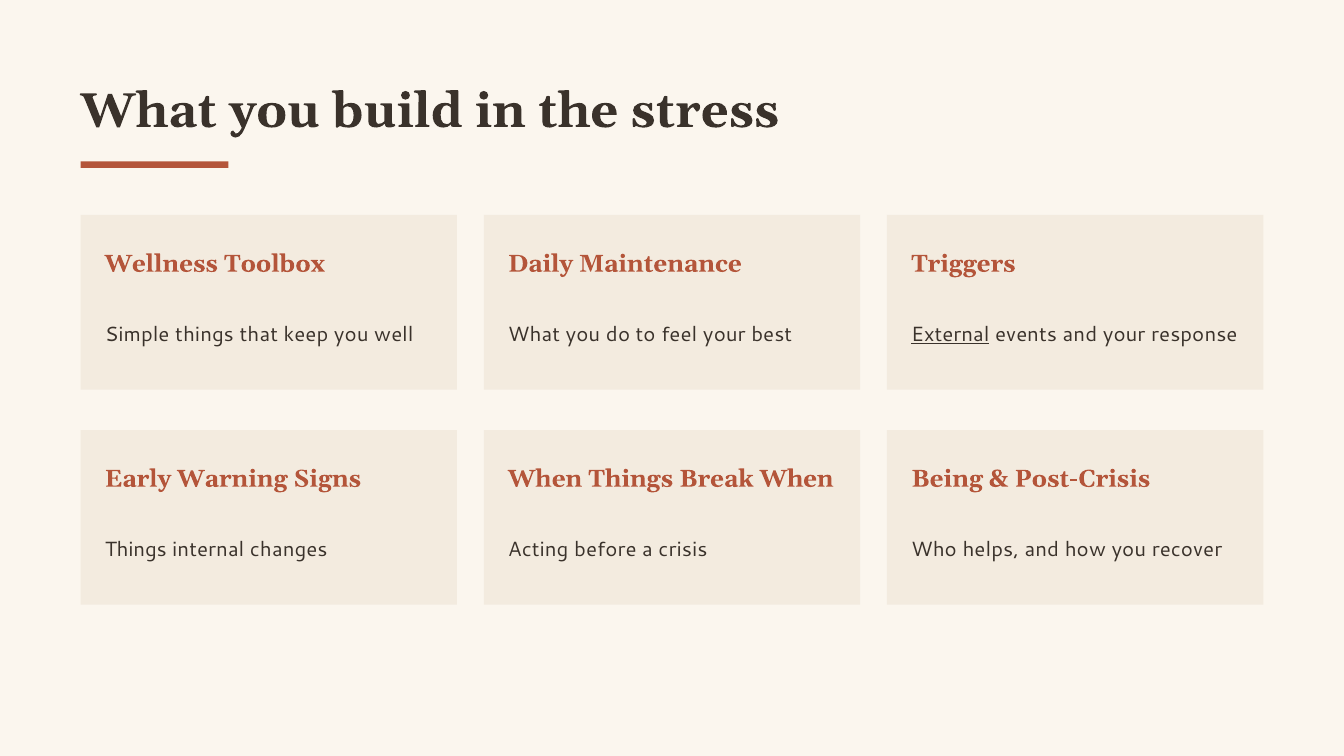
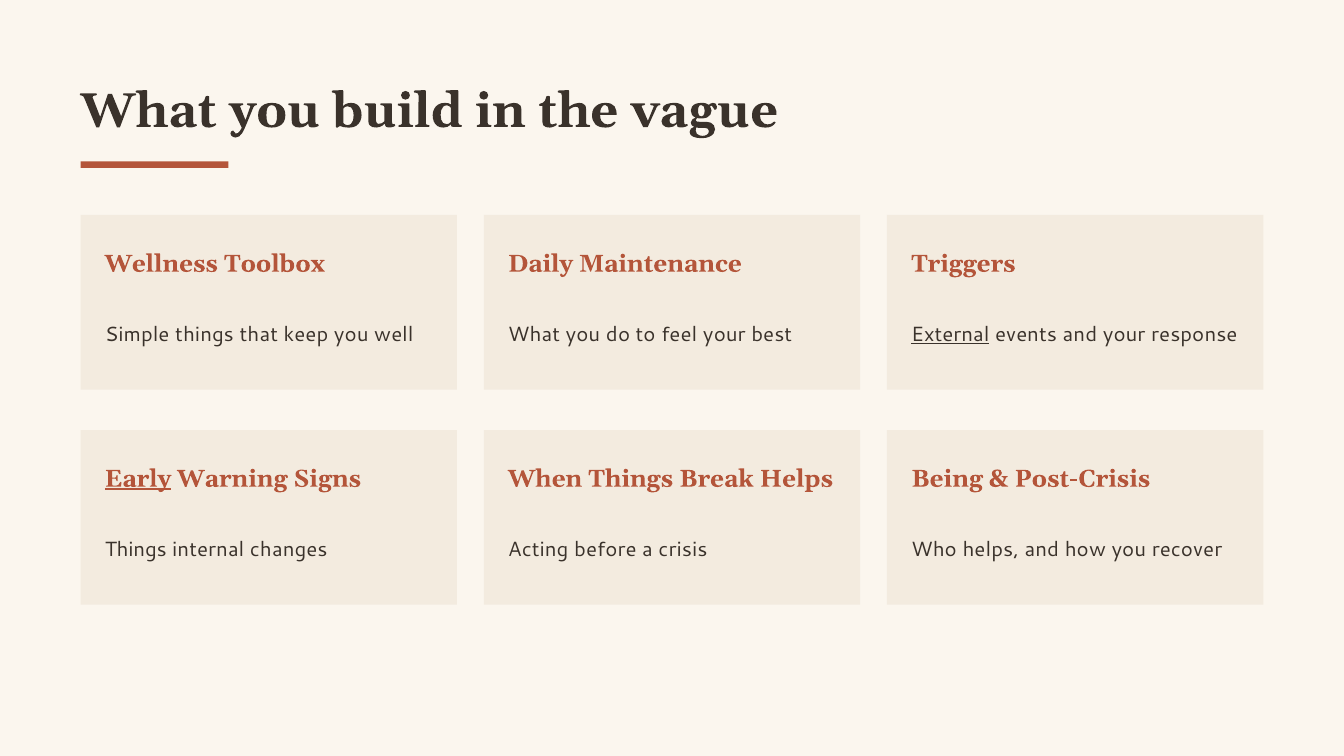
stress: stress -> vague
Early underline: none -> present
Break When: When -> Helps
